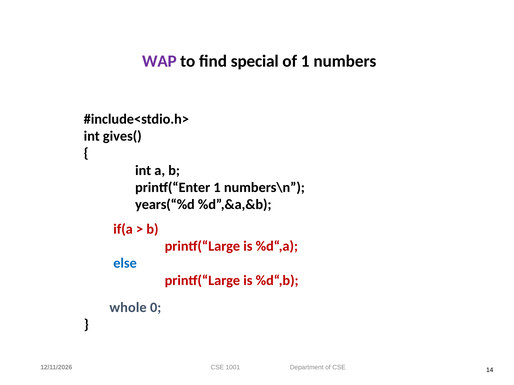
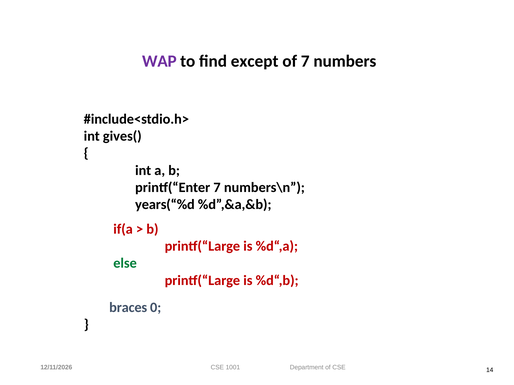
special: special -> except
of 1: 1 -> 7
printf(“Enter 1: 1 -> 7
else at (125, 264) colour: blue -> green
whole: whole -> braces
